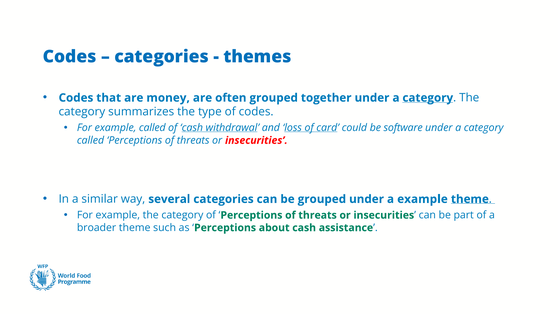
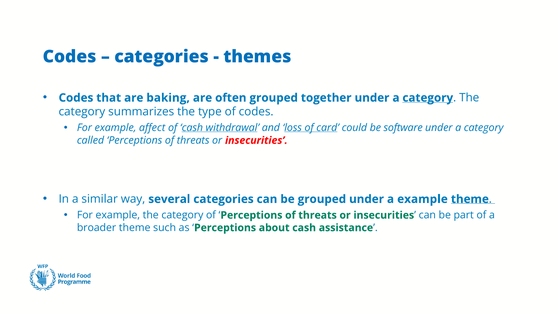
money: money -> baking
example called: called -> affect
